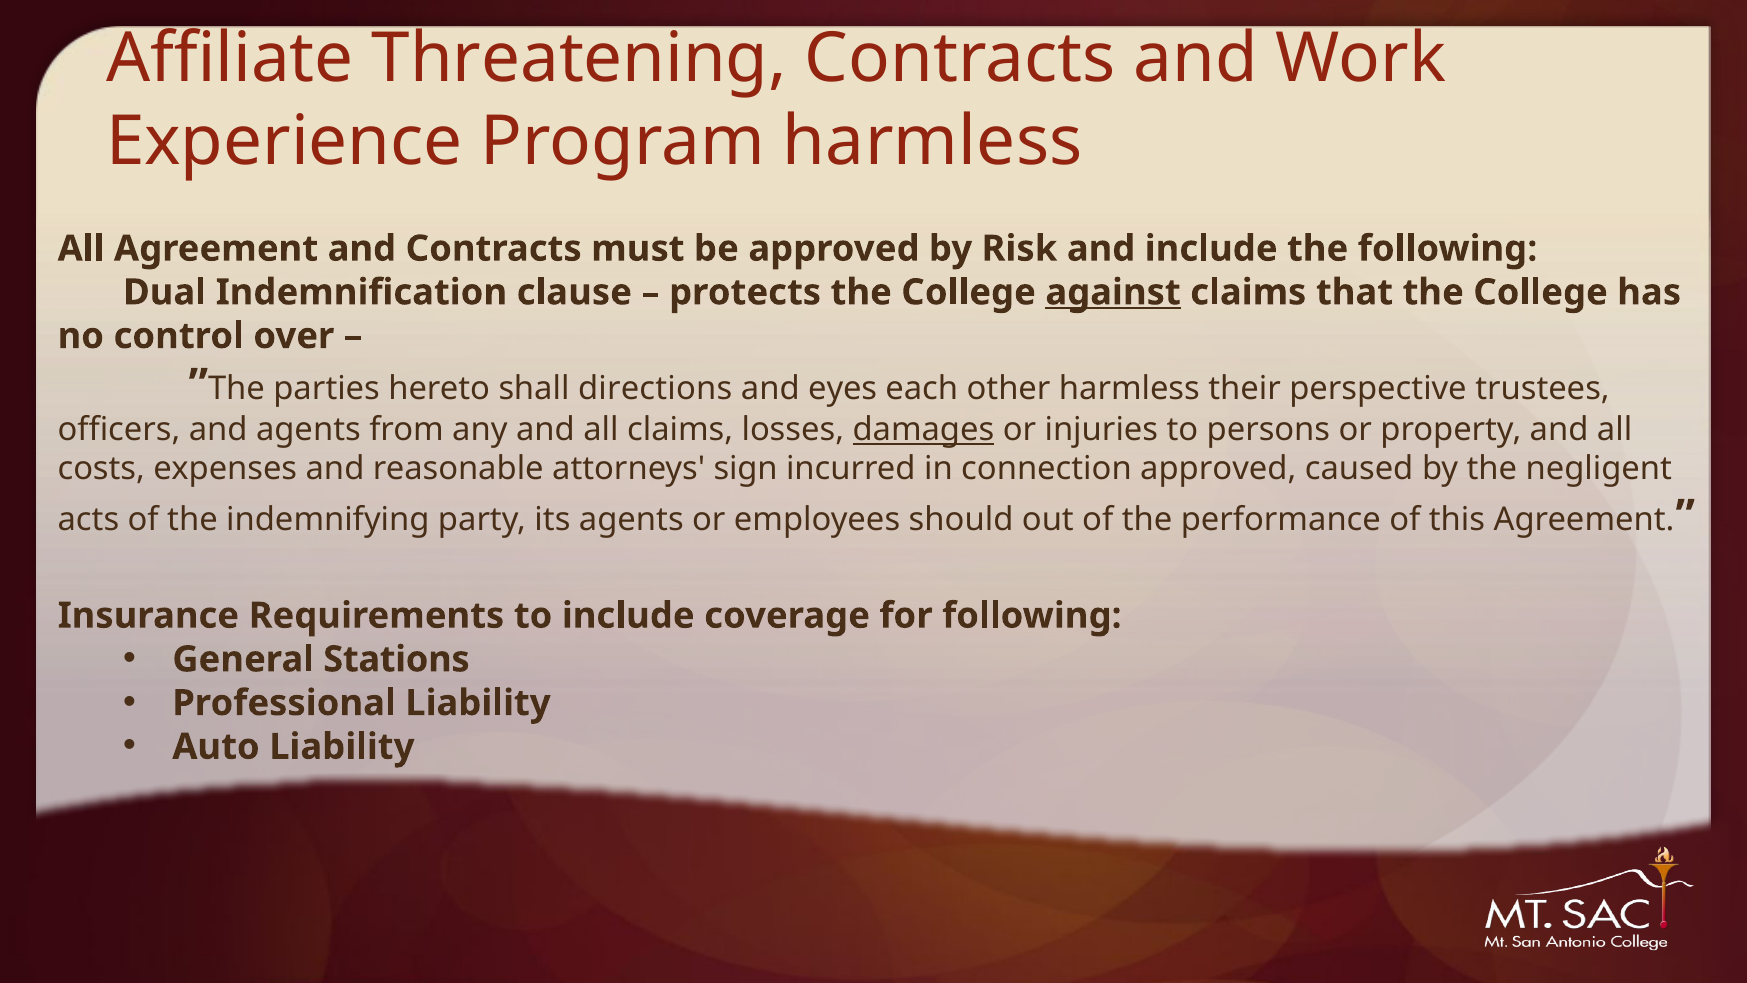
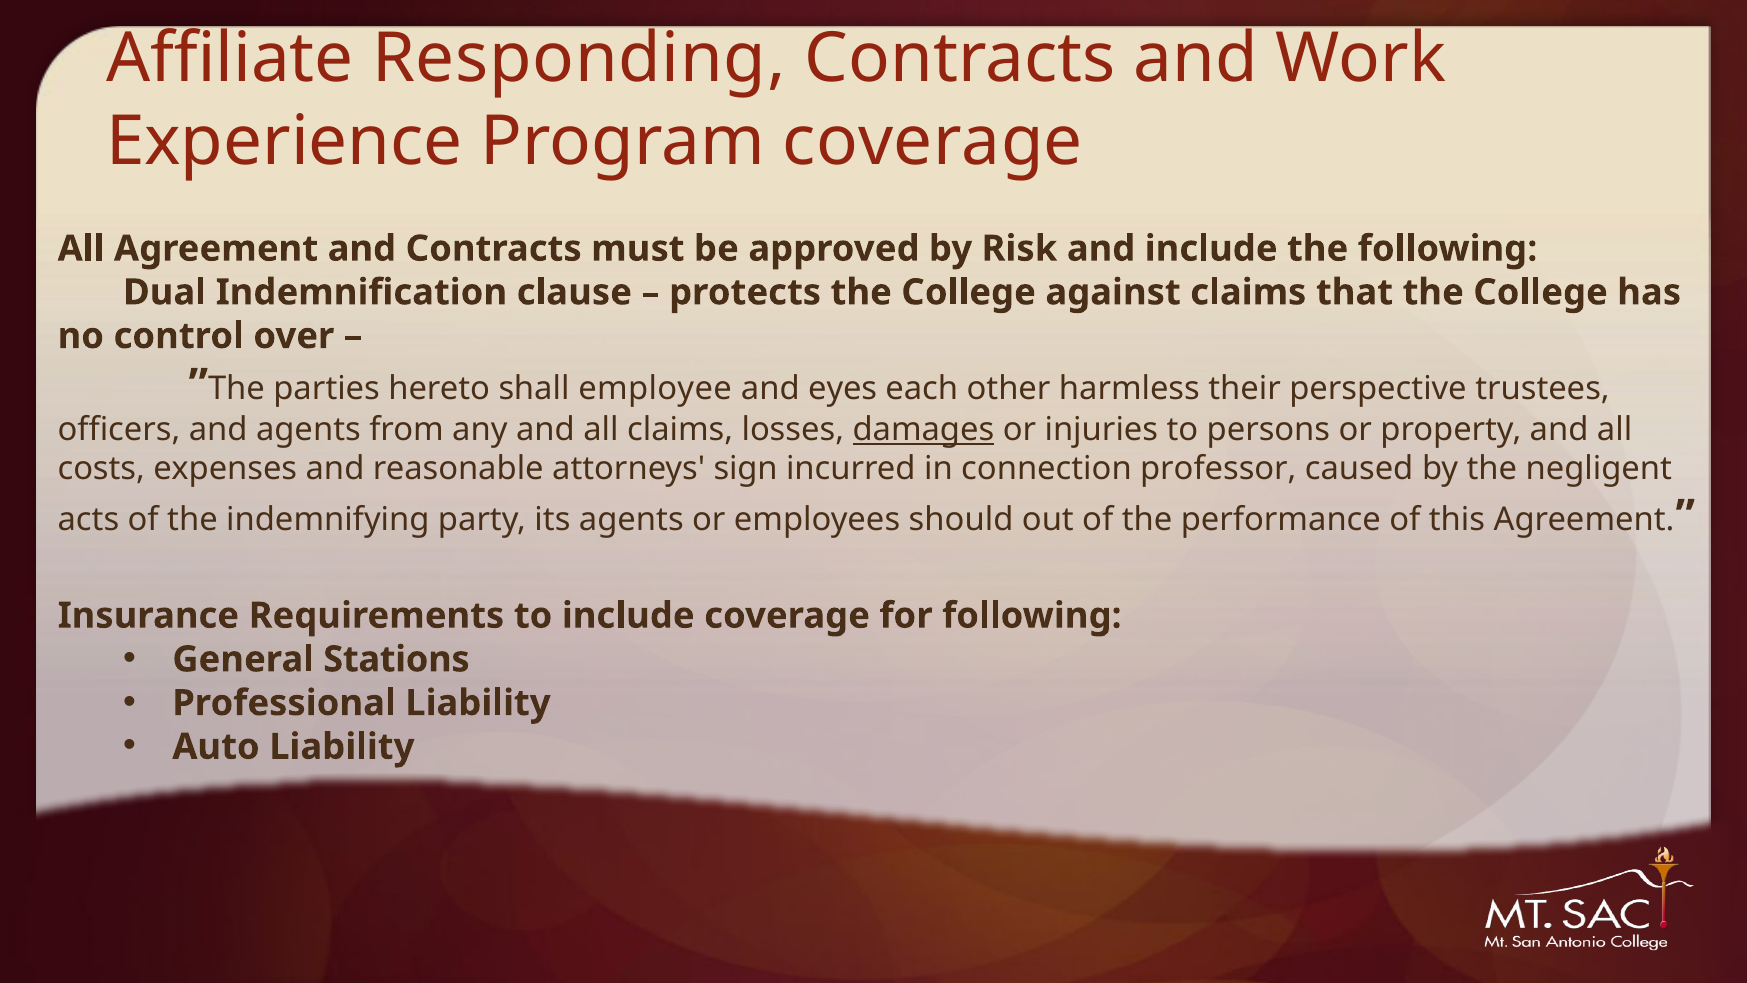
Threatening: Threatening -> Responding
Program harmless: harmless -> coverage
against underline: present -> none
directions: directions -> employee
connection approved: approved -> professor
